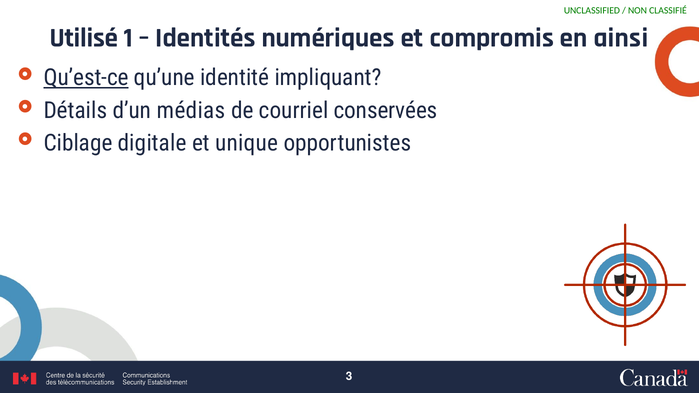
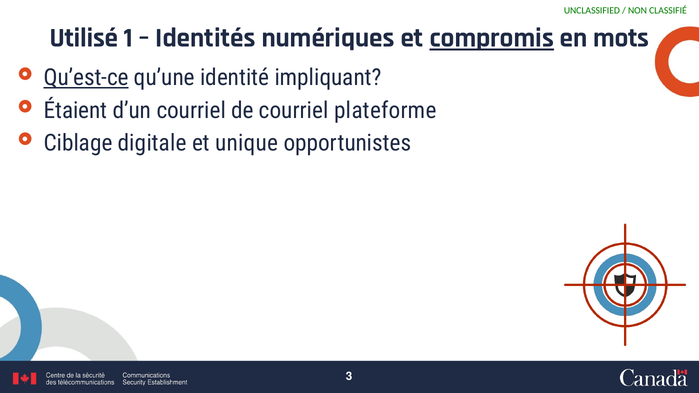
compromis underline: none -> present
ainsi: ainsi -> mots
Détails: Détails -> Étaient
d’un médias: médias -> courriel
conservées: conservées -> plateforme
